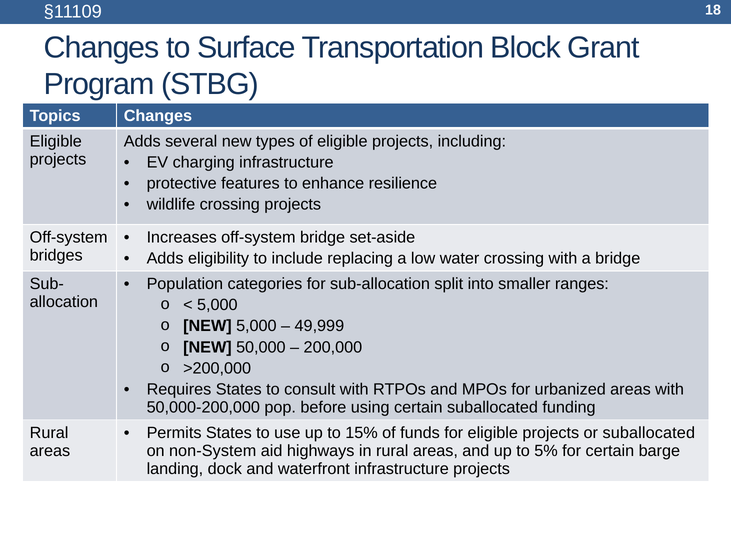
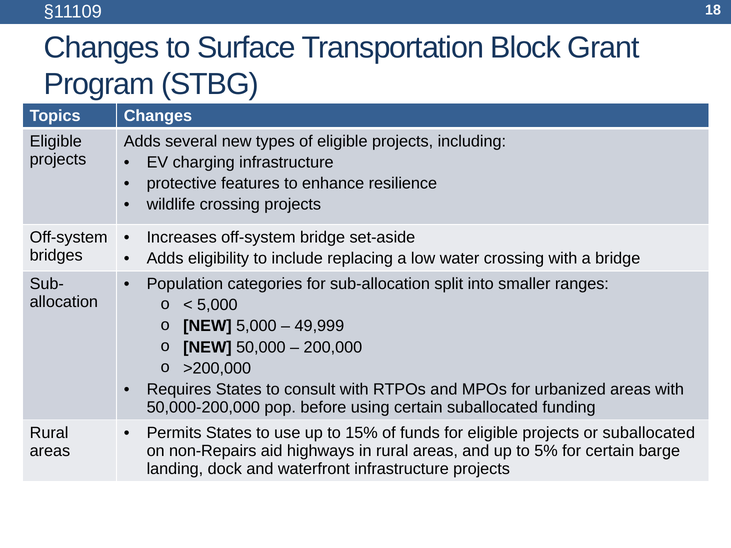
non-System: non-System -> non-Repairs
